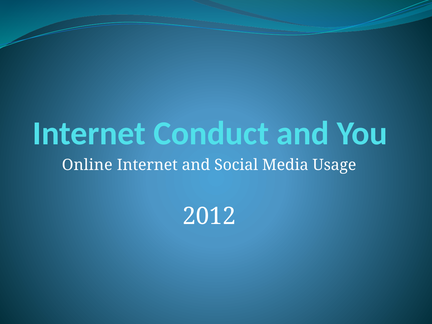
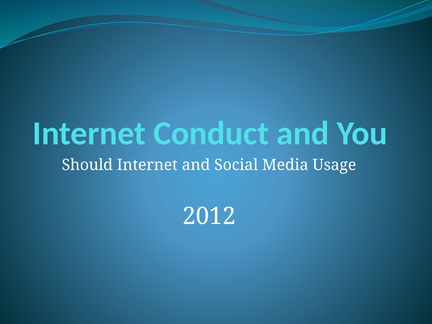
Online: Online -> Should
